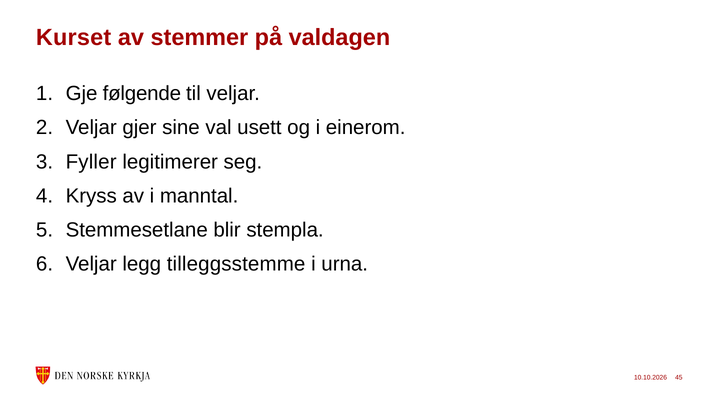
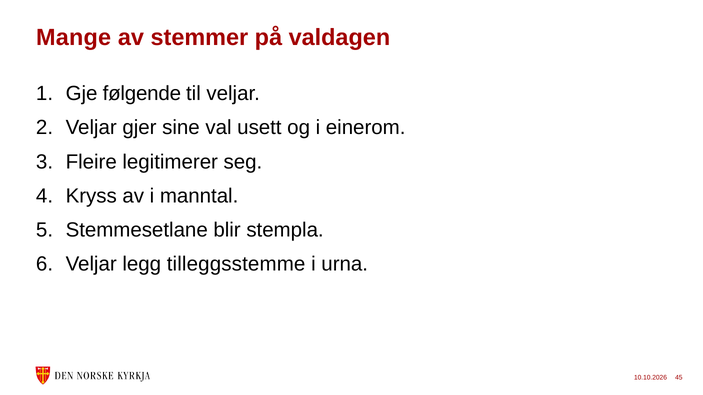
Kurset: Kurset -> Mange
Fyller: Fyller -> Fleire
